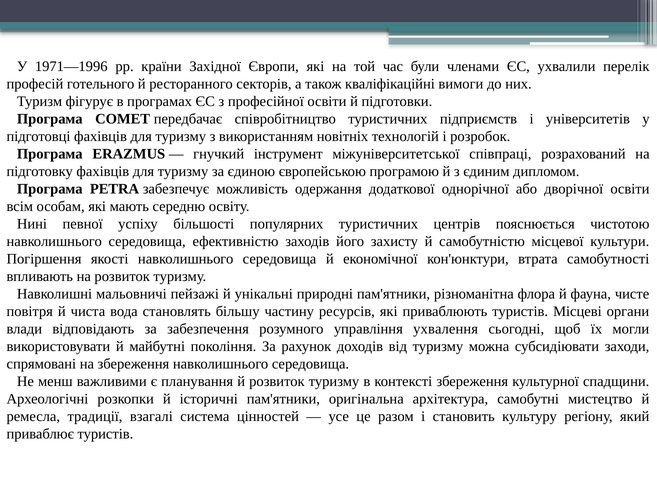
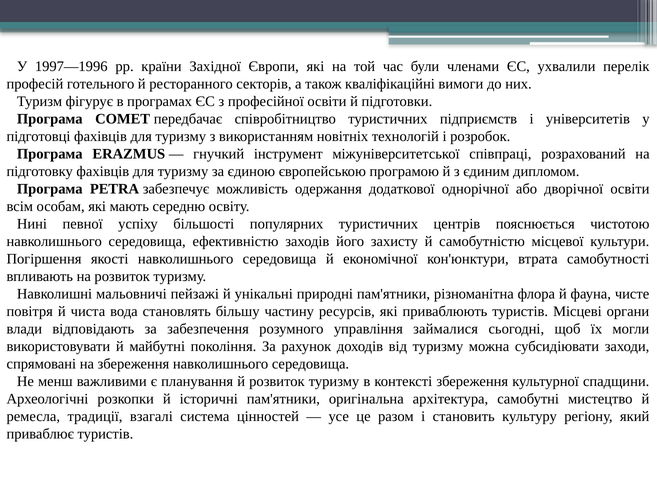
1971—1996: 1971—1996 -> 1997—1996
ухвалення: ухвалення -> займалися
